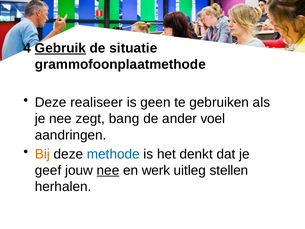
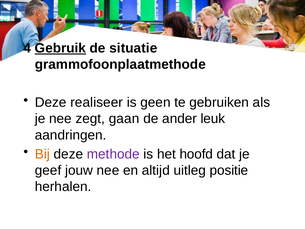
bang: bang -> gaan
voel: voel -> leuk
methode colour: blue -> purple
denkt: denkt -> hoofd
nee at (108, 170) underline: present -> none
werk: werk -> altijd
stellen: stellen -> positie
